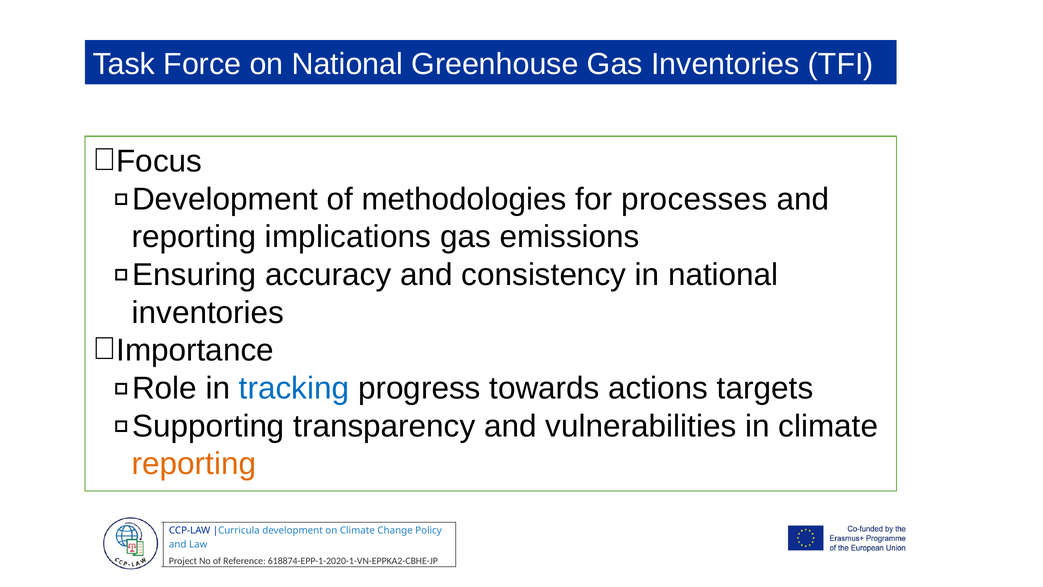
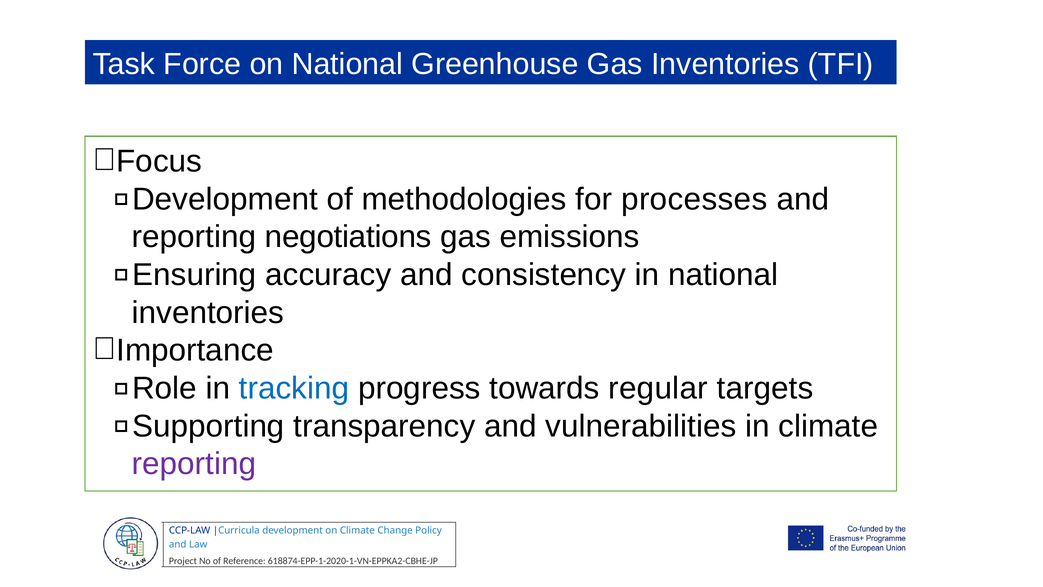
implications: implications -> negotiations
actions: actions -> regular
reporting at (194, 464) colour: orange -> purple
